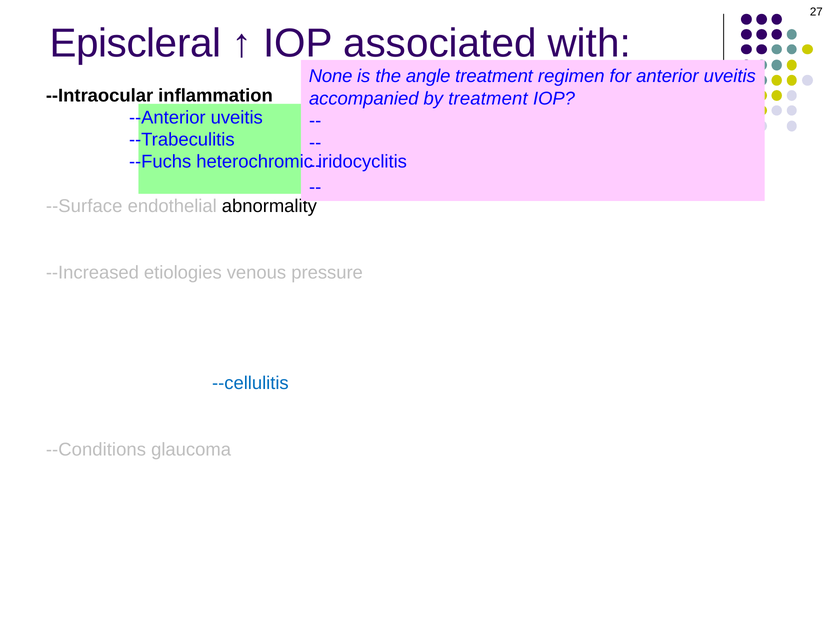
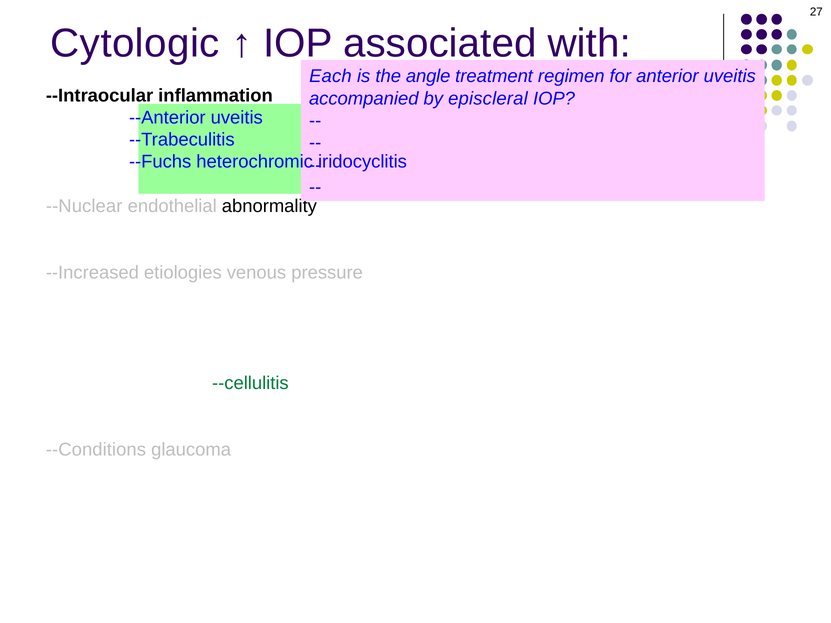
Episcleral: Episcleral -> Cytologic
None: None -> Each
by treatment: treatment -> episcleral
--Surface: --Surface -> --Nuclear
--cellulitis colour: blue -> green
